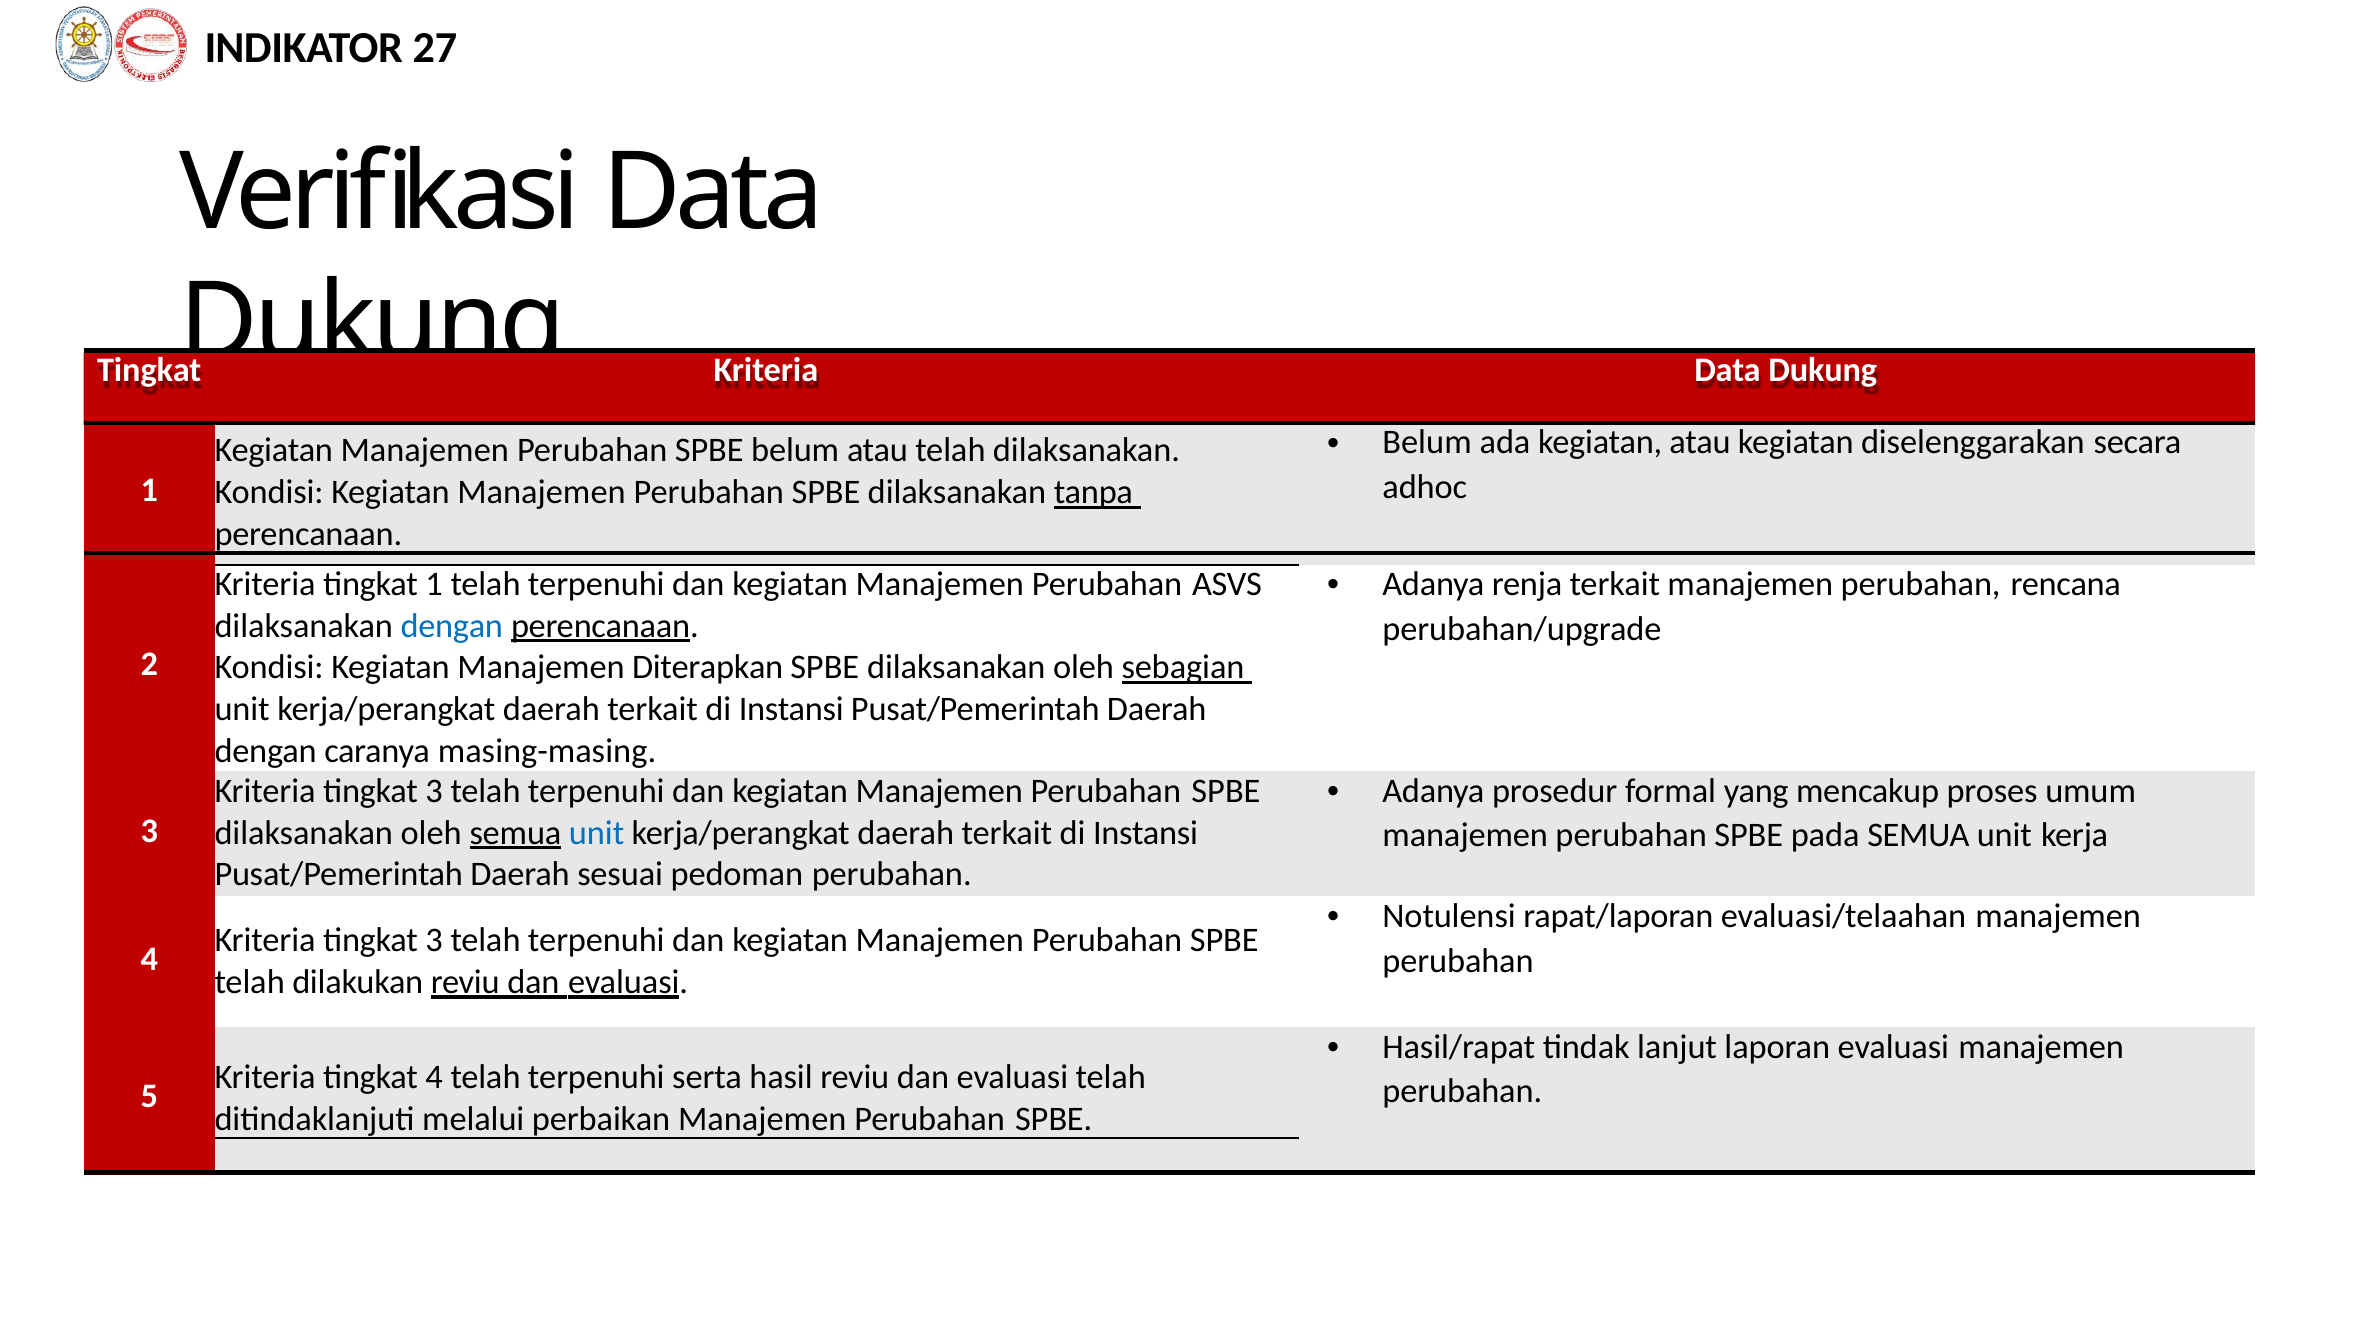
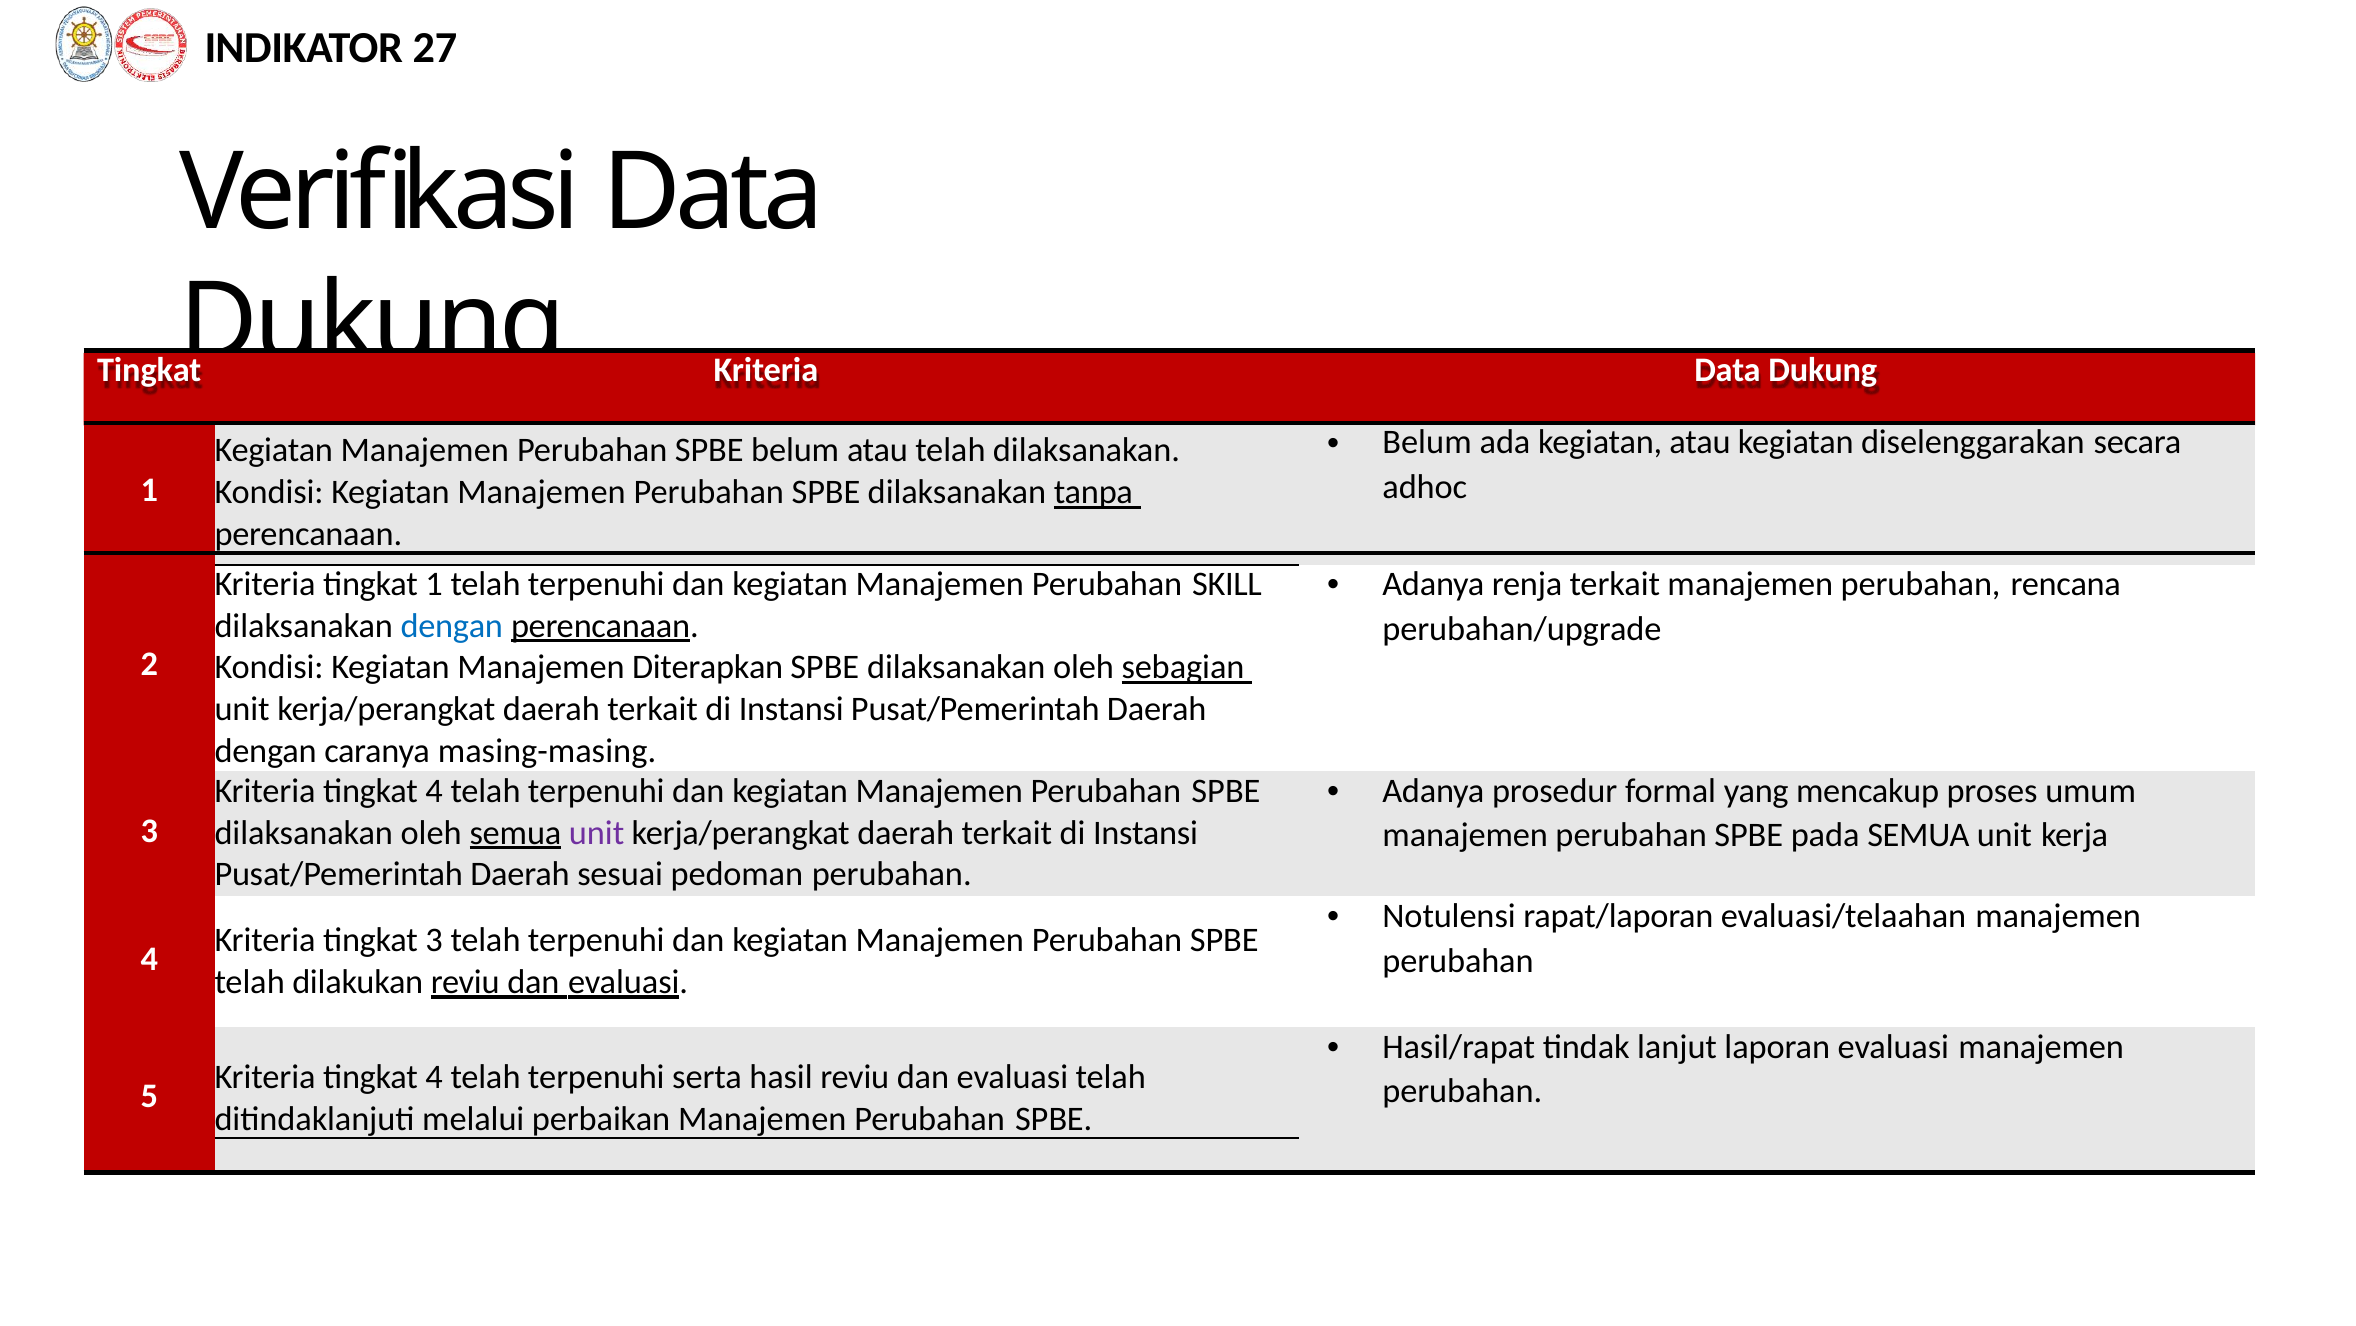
ASVS: ASVS -> SKILL
3 at (434, 790): 3 -> 4
unit at (597, 832) colour: blue -> purple
